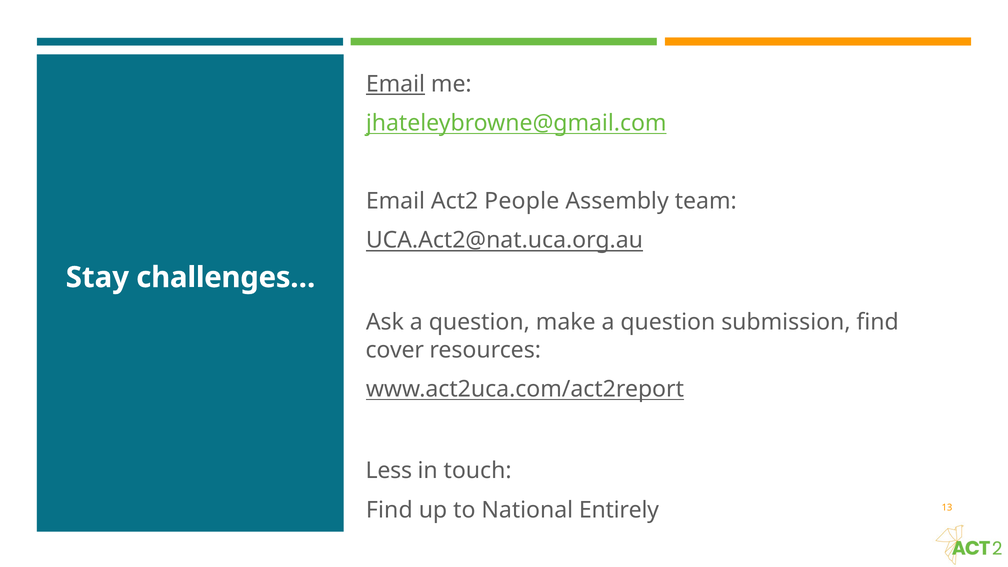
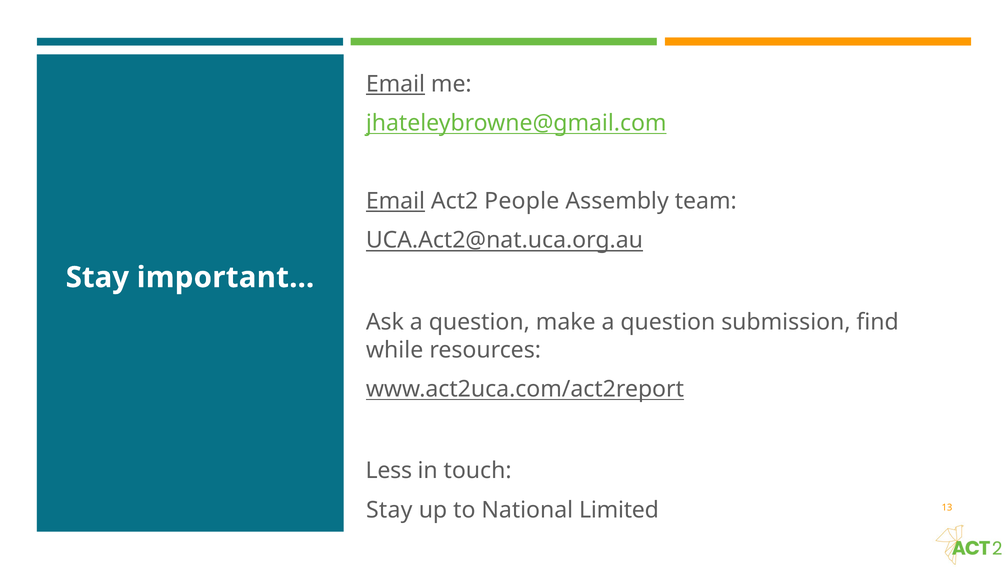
Email at (395, 201) underline: none -> present
challenges…: challenges… -> important…
cover: cover -> while
Find at (389, 510): Find -> Stay
Entirely: Entirely -> Limited
